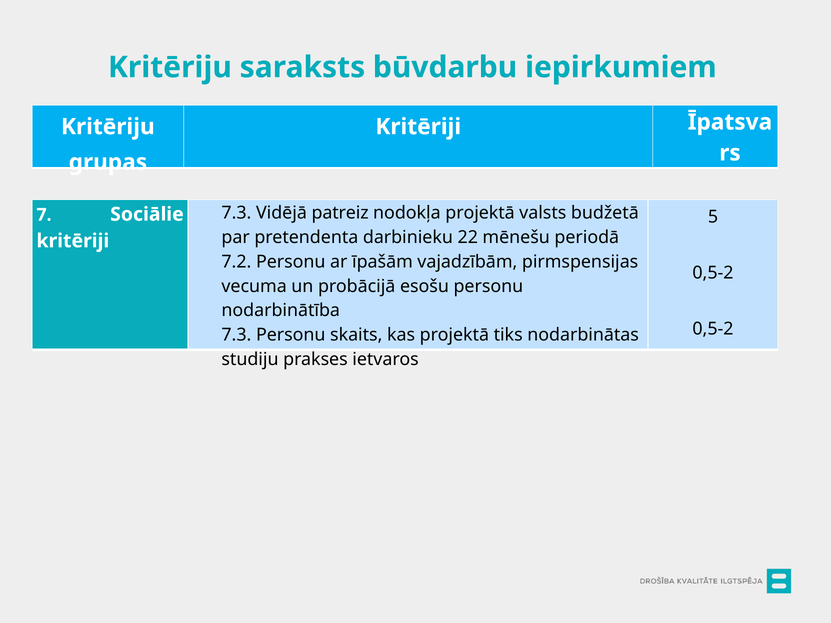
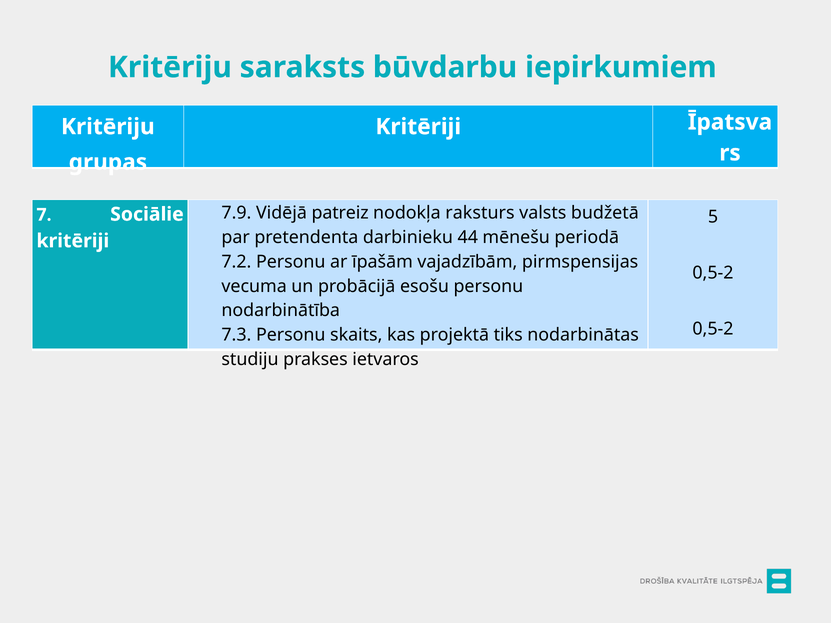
7.3 at (236, 213): 7.3 -> 7.9
nodokļa projektā: projektā -> raksturs
22: 22 -> 44
